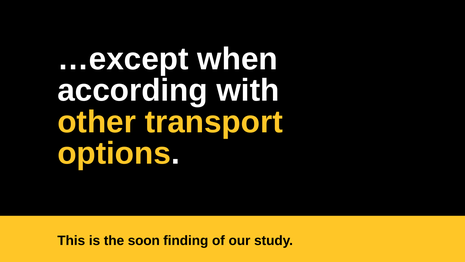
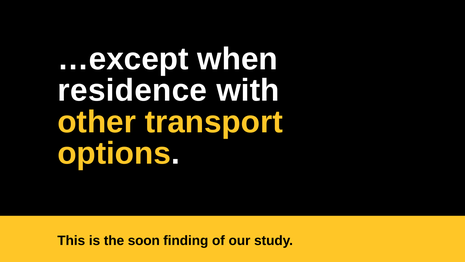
according: according -> residence
